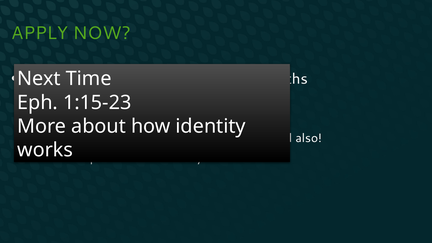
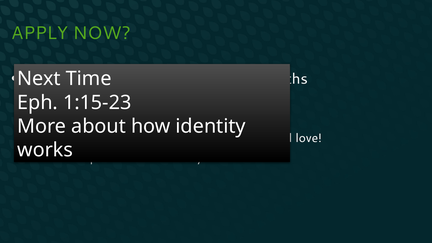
also: also -> love
